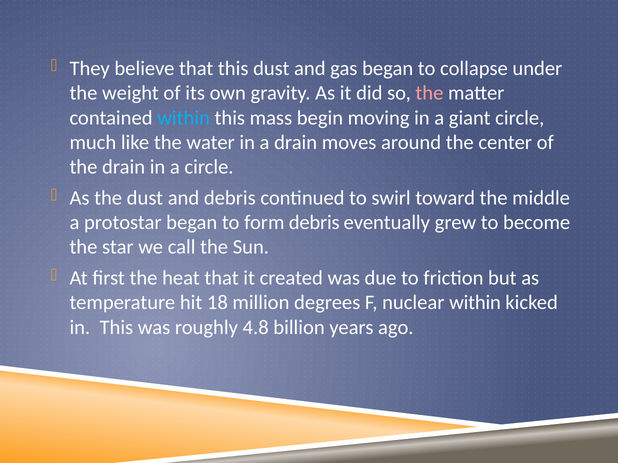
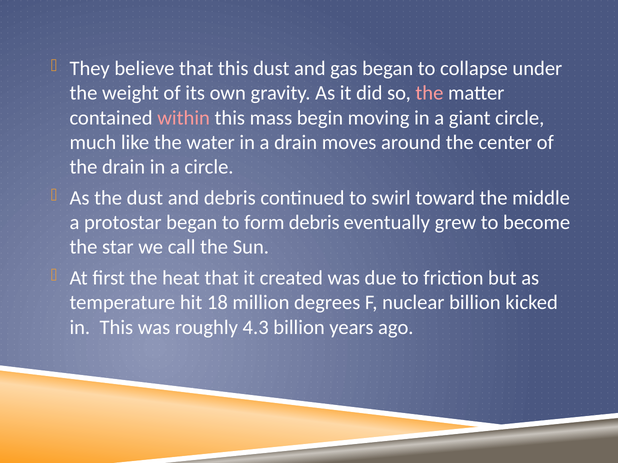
within at (184, 118) colour: light blue -> pink
nuclear within: within -> billion
4.8: 4.8 -> 4.3
